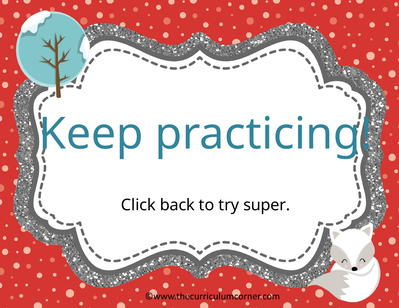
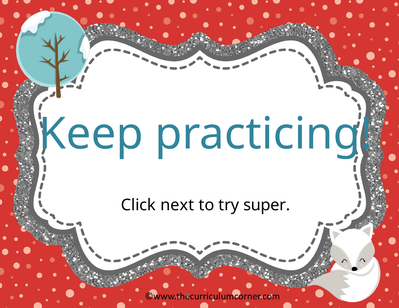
back: back -> next
